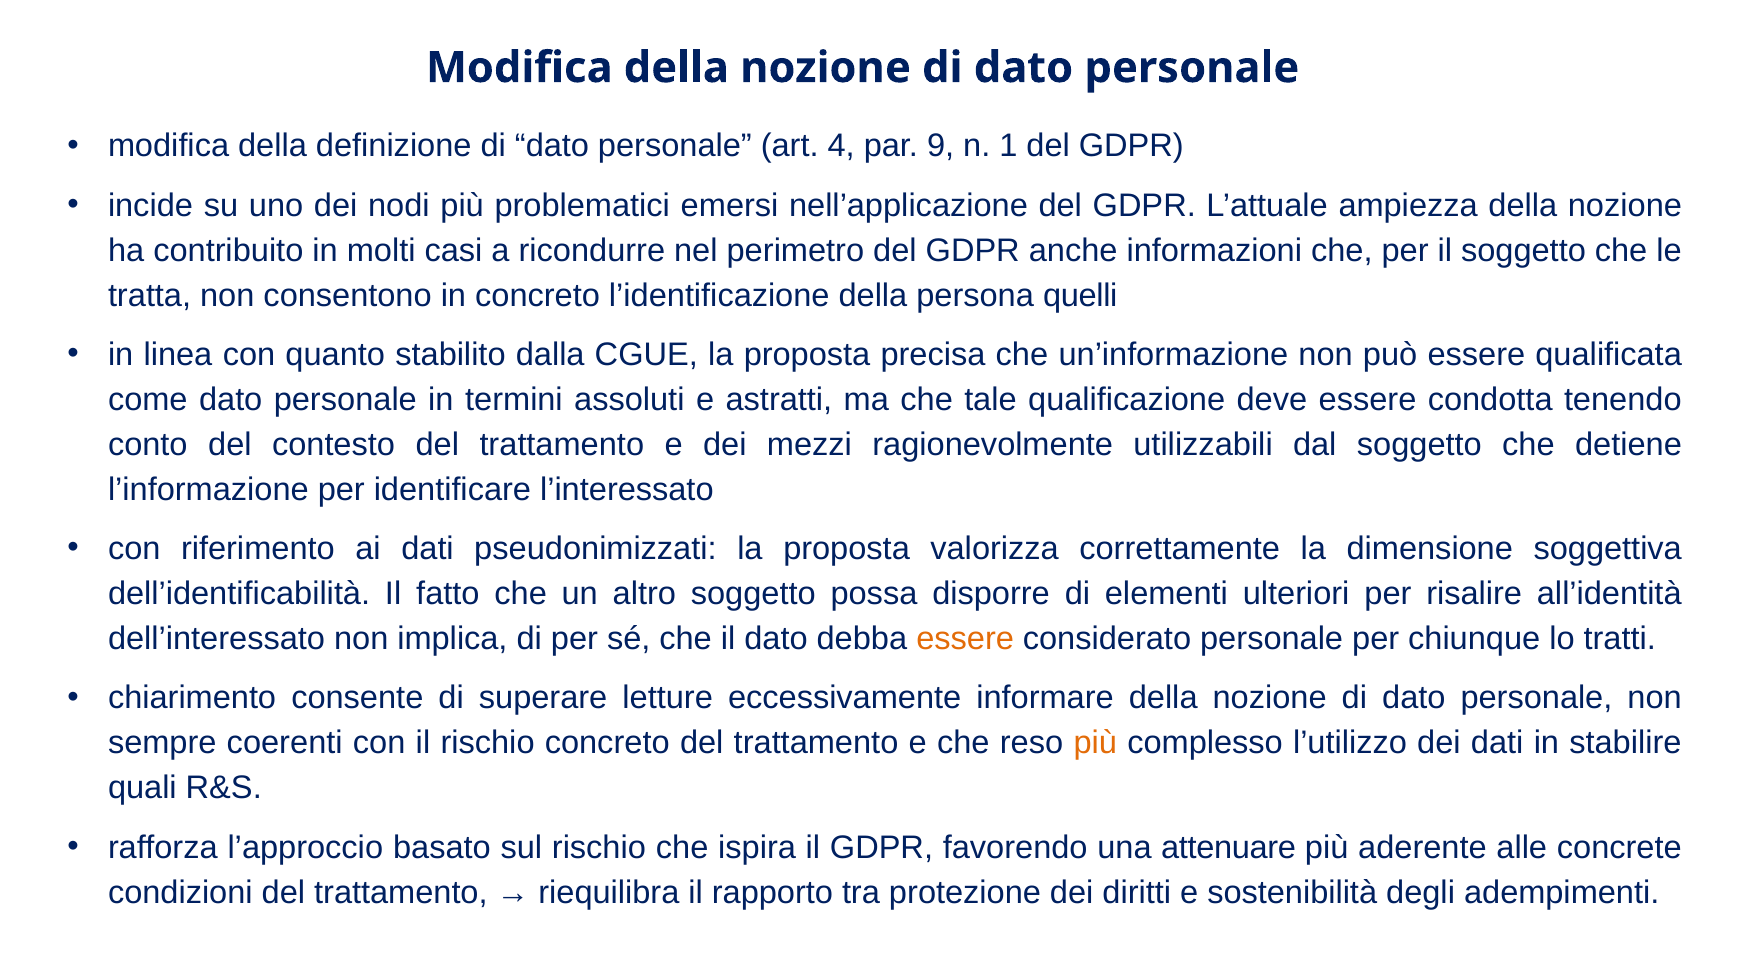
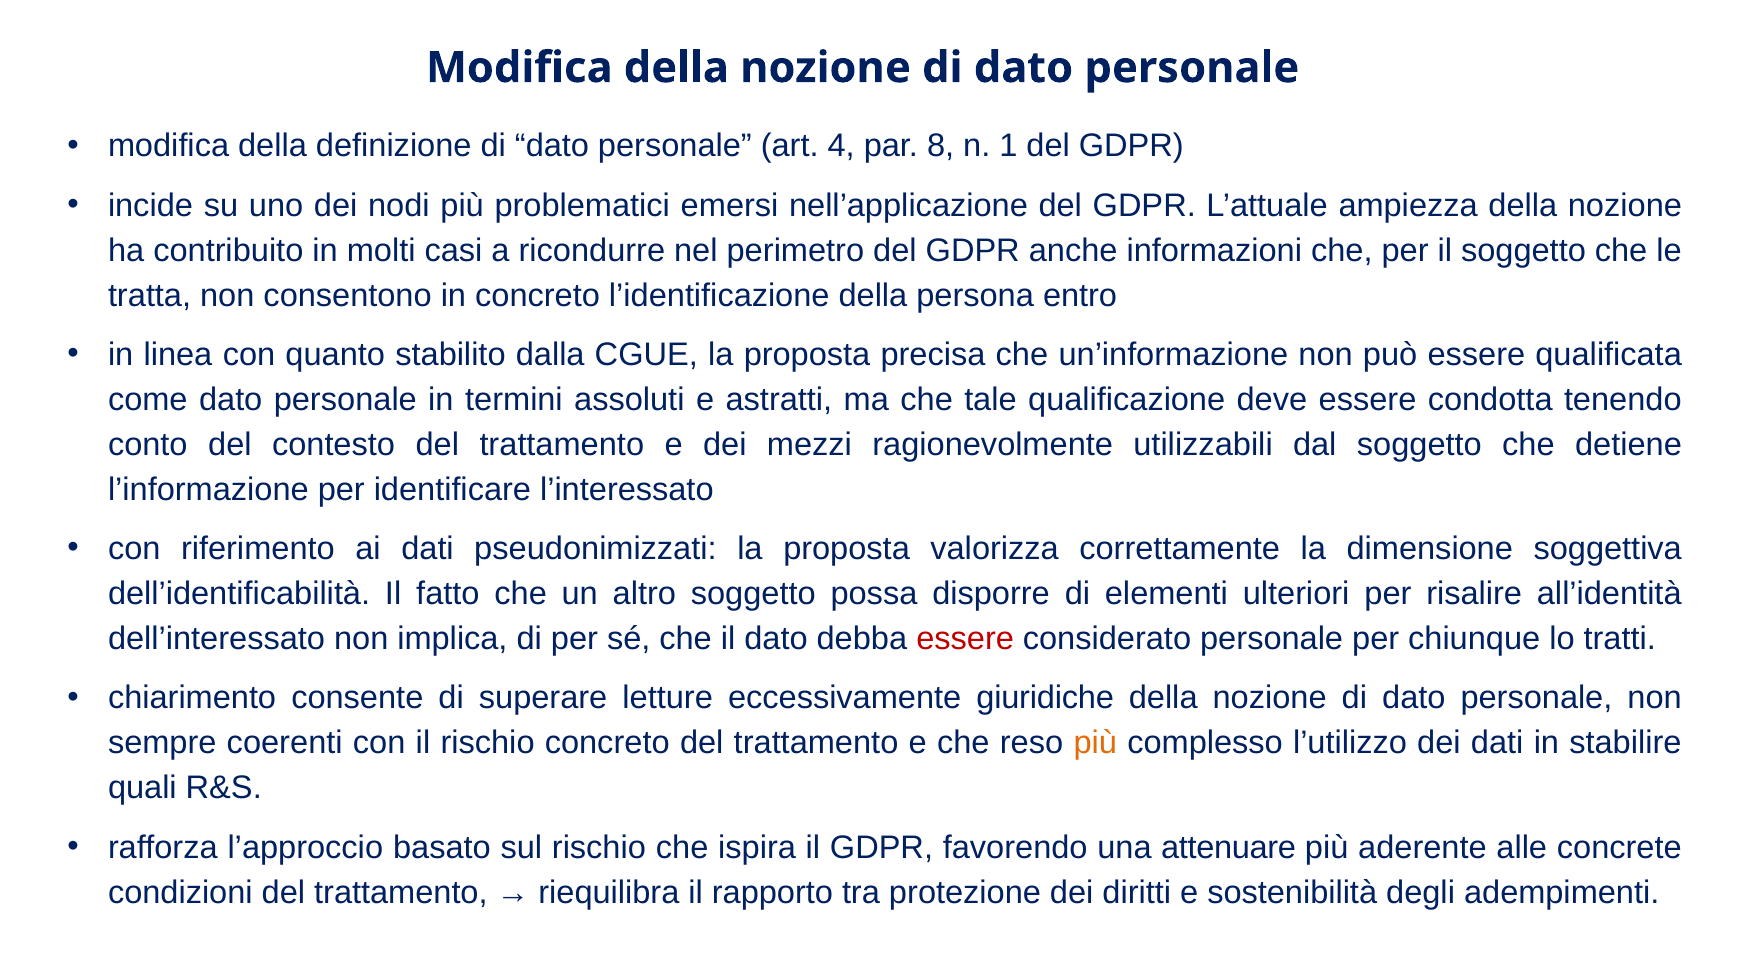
9: 9 -> 8
quelli: quelli -> entro
essere at (965, 639) colour: orange -> red
informare: informare -> giuridiche
